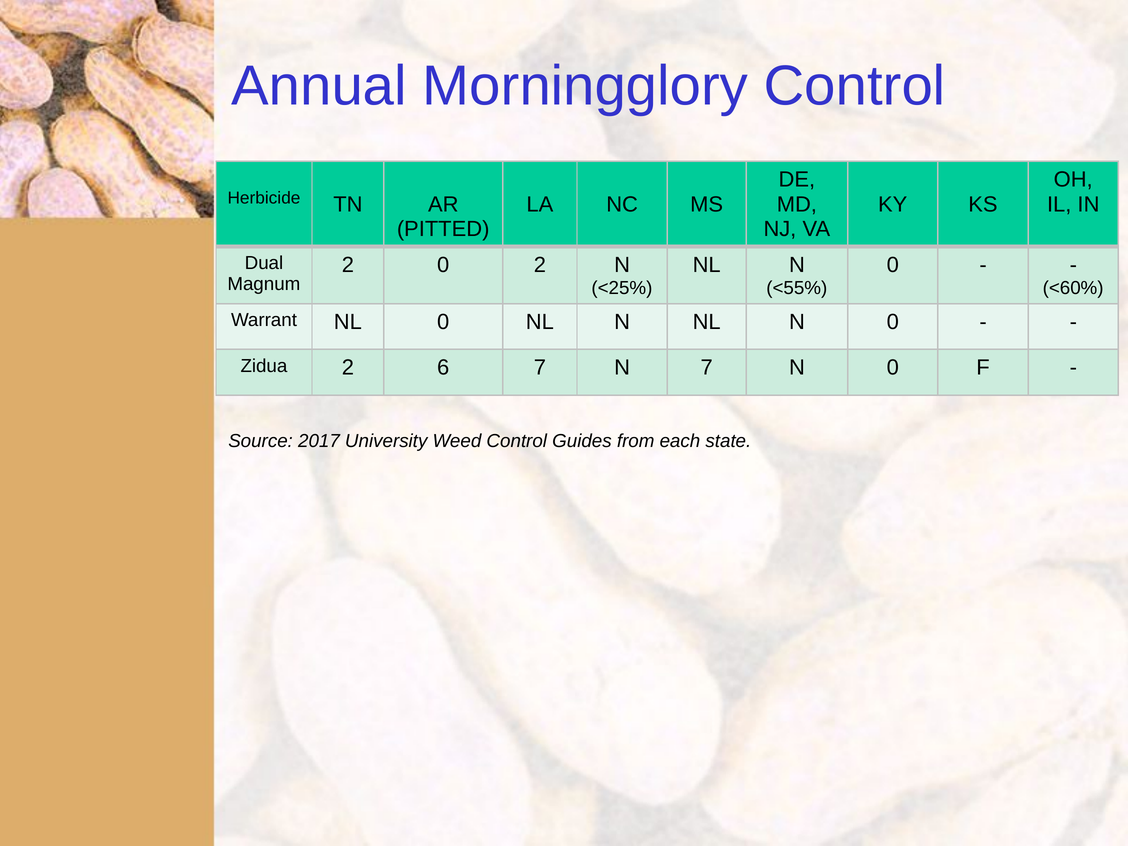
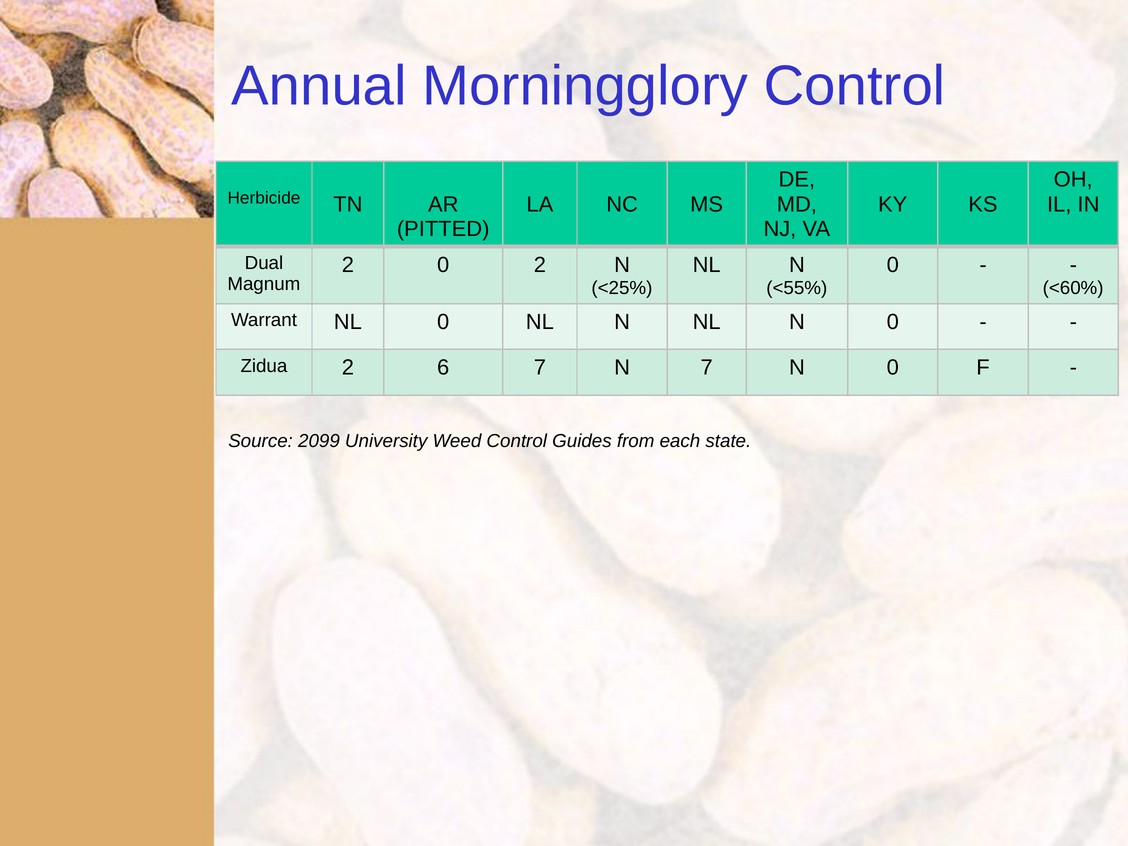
2017: 2017 -> 2099
